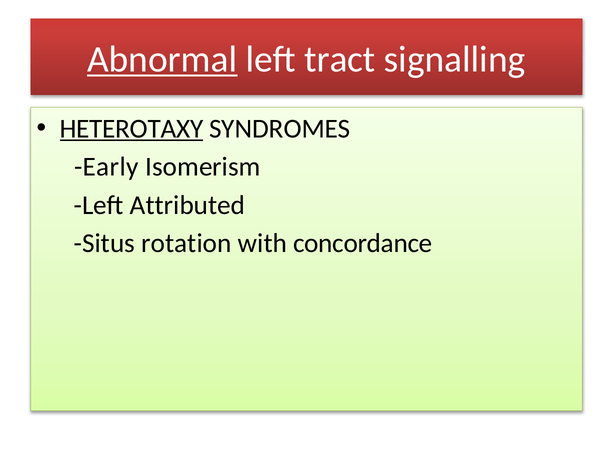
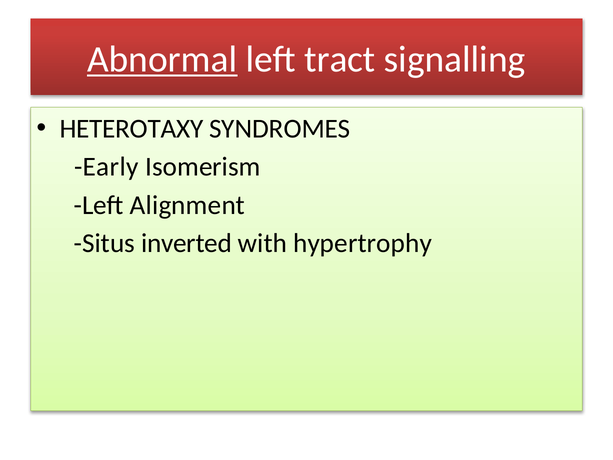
HETEROTAXY underline: present -> none
Attributed: Attributed -> Alignment
rotation: rotation -> inverted
concordance: concordance -> hypertrophy
